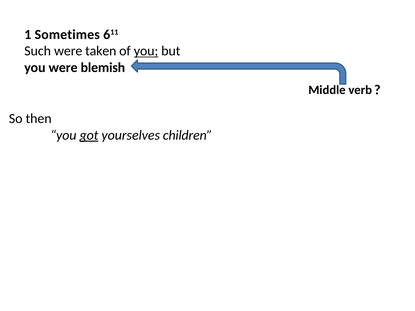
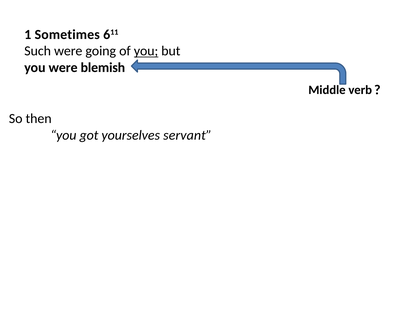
taken: taken -> going
got underline: present -> none
children: children -> servant
